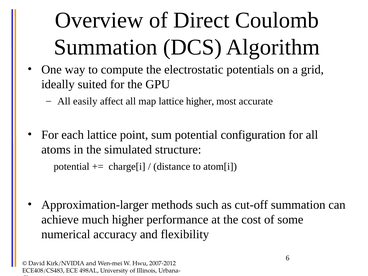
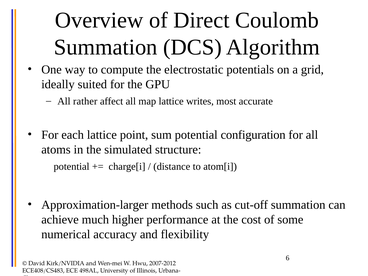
easily: easily -> rather
lattice higher: higher -> writes
